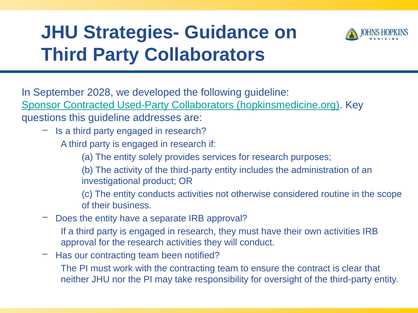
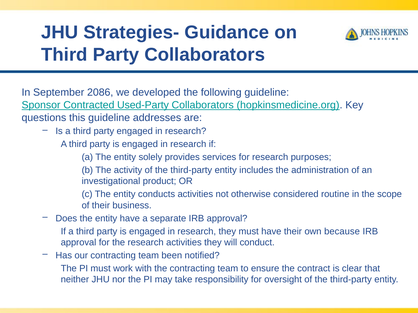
2028: 2028 -> 2086
own activities: activities -> because
